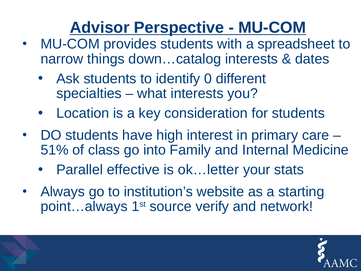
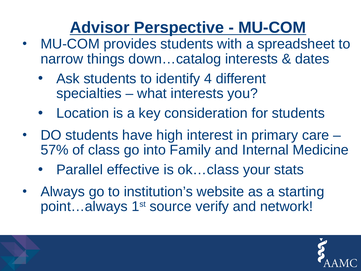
0: 0 -> 4
51%: 51% -> 57%
ok…letter: ok…letter -> ok…class
